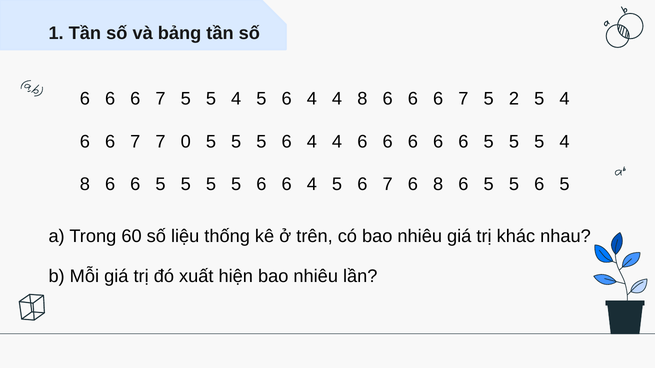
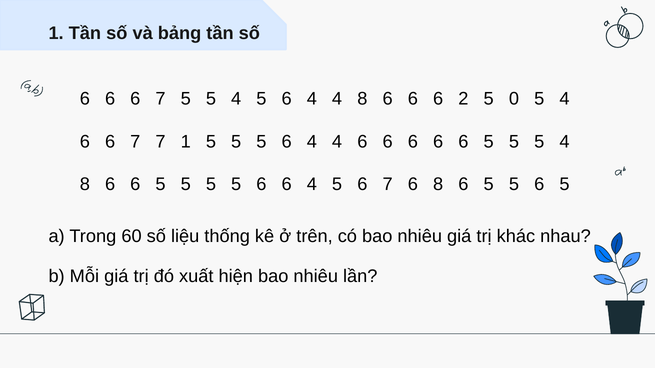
7 at (463, 99): 7 -> 2
2: 2 -> 0
7 0: 0 -> 1
